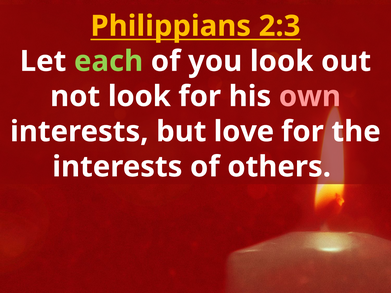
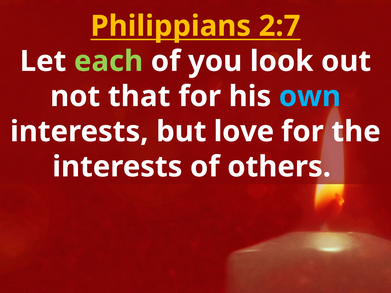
2:3: 2:3 -> 2:7
not look: look -> that
own colour: pink -> light blue
